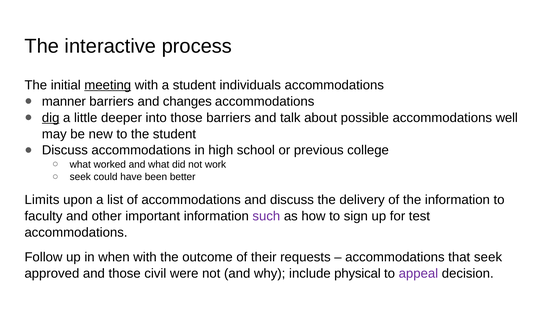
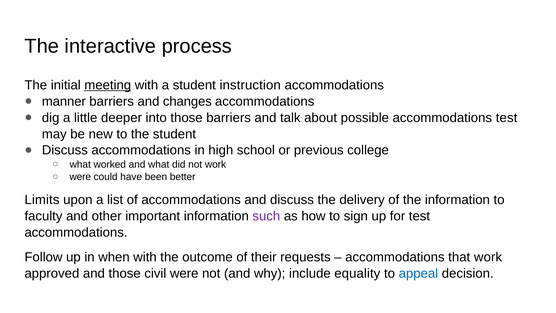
individuals: individuals -> instruction
dig underline: present -> none
accommodations well: well -> test
seek at (80, 177): seek -> were
that seek: seek -> work
physical: physical -> equality
appeal colour: purple -> blue
